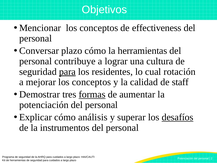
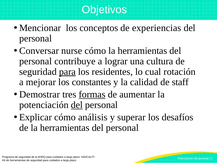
effectiveness: effectiveness -> experiencias
Conversar plazo: plazo -> nurse
mejorar los conceptos: conceptos -> constantes
del at (77, 105) underline: none -> present
desafíos underline: present -> none
de la instrumentos: instrumentos -> herramientas
